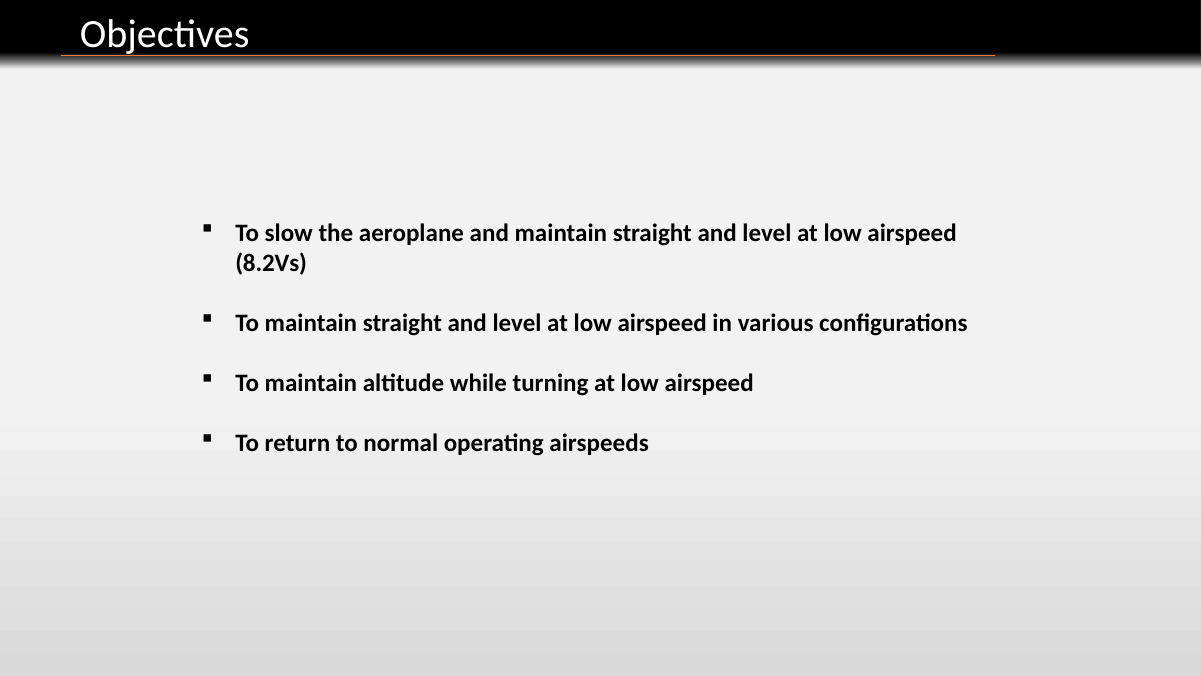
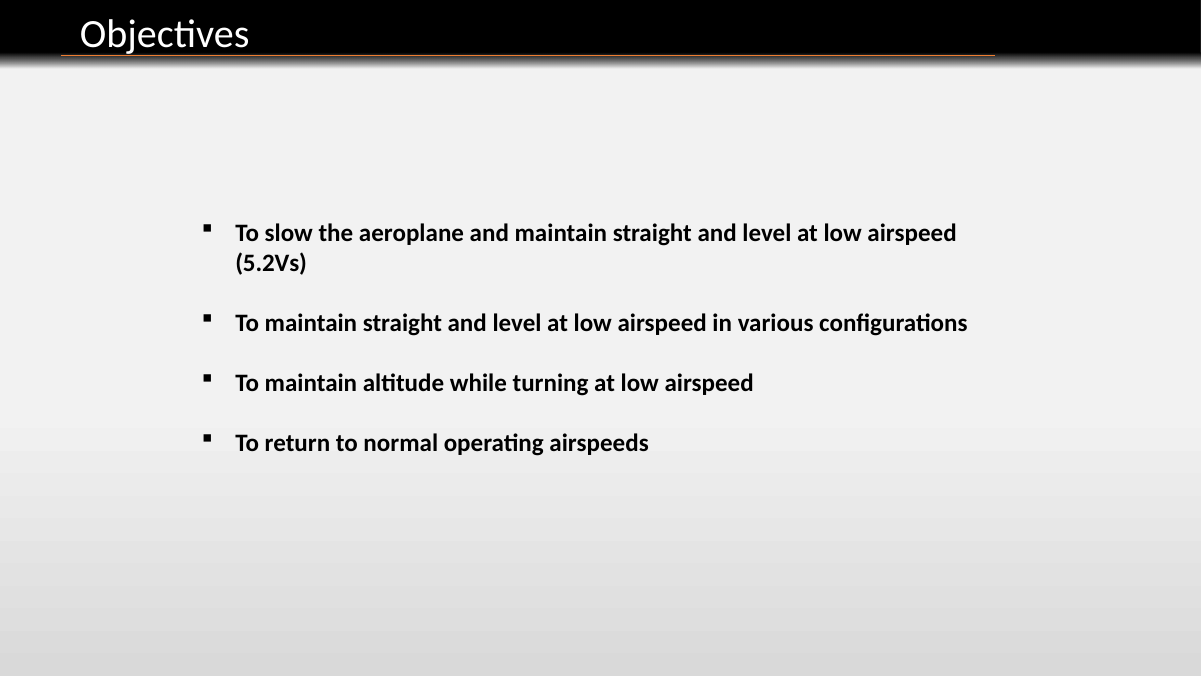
8.2Vs: 8.2Vs -> 5.2Vs
